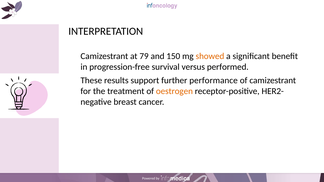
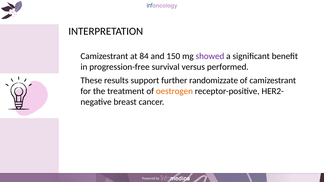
79: 79 -> 84
showed colour: orange -> purple
performance: performance -> randomizzate
